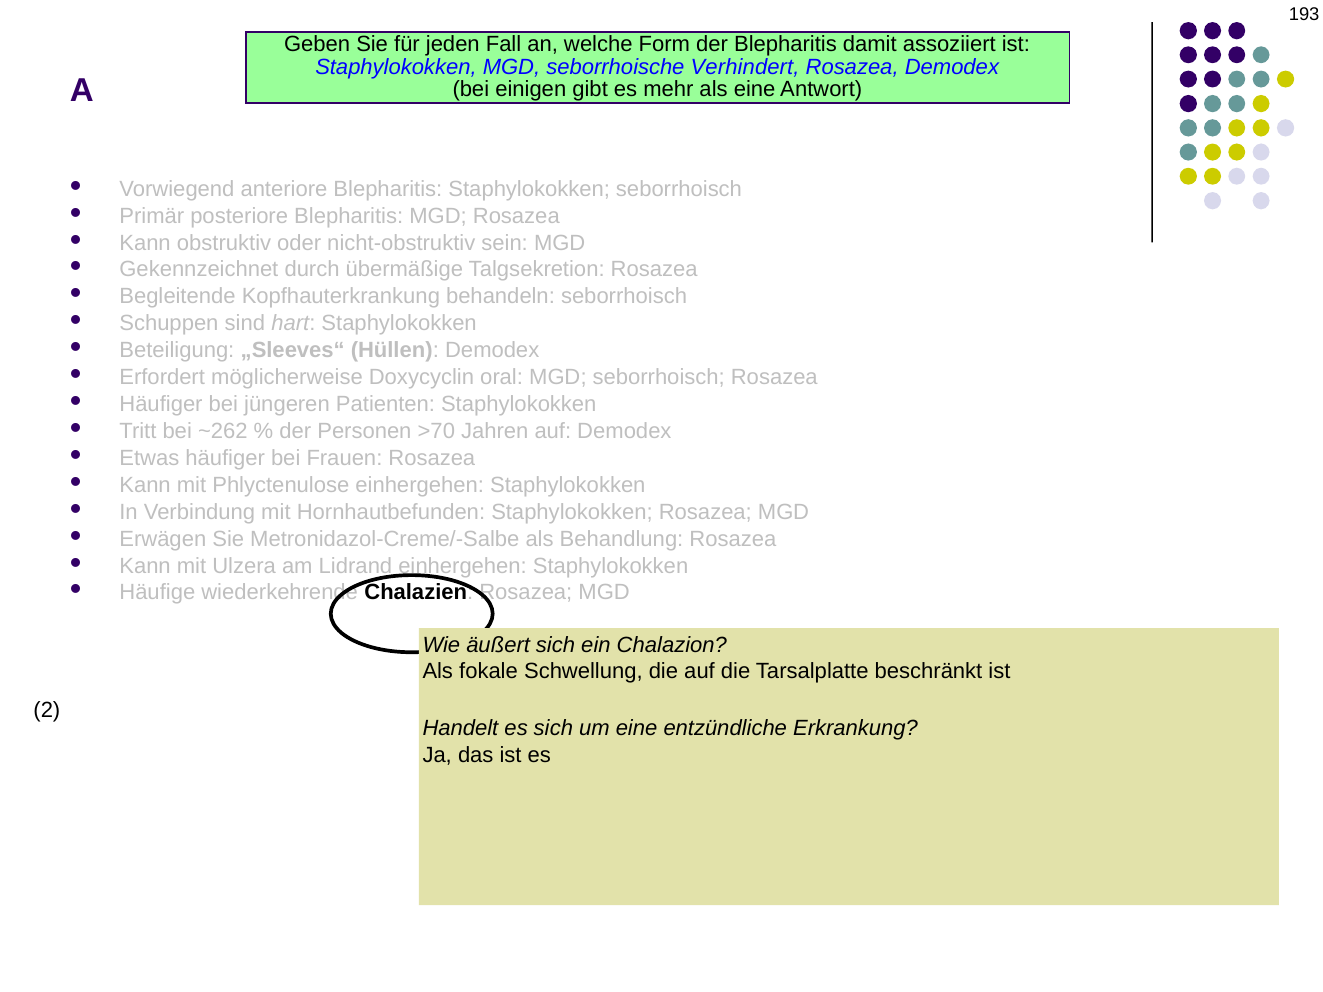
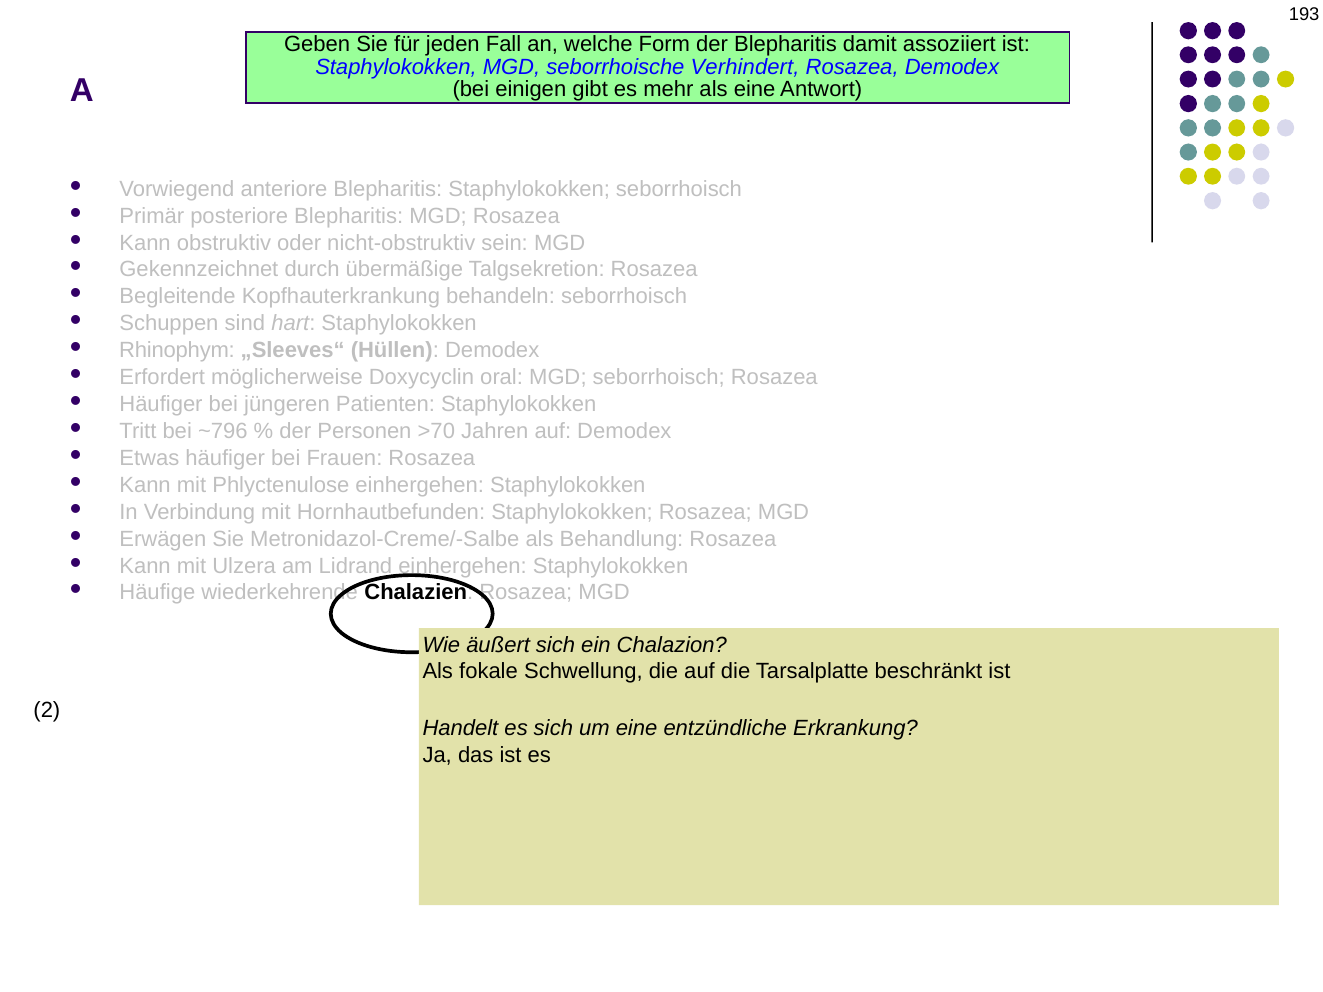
Beteiligung: Beteiligung -> Rhinophym
~262: ~262 -> ~796
